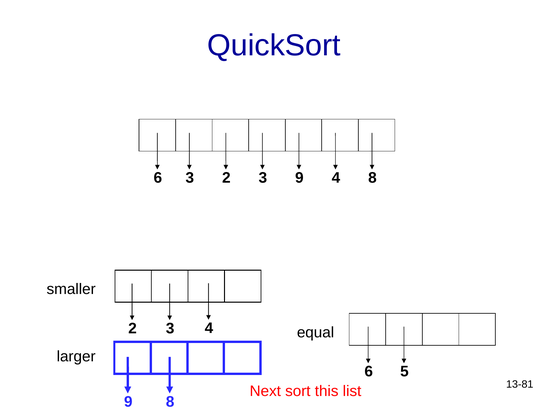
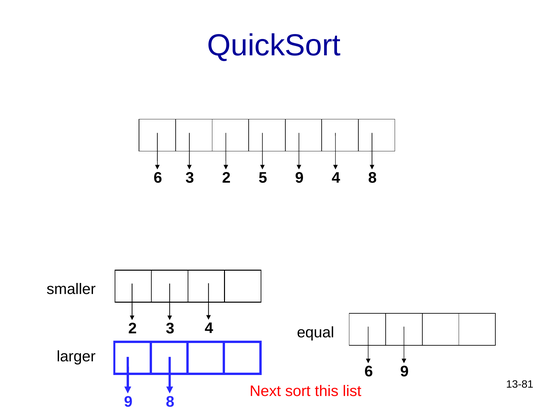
3 2 3: 3 -> 5
6 5: 5 -> 9
